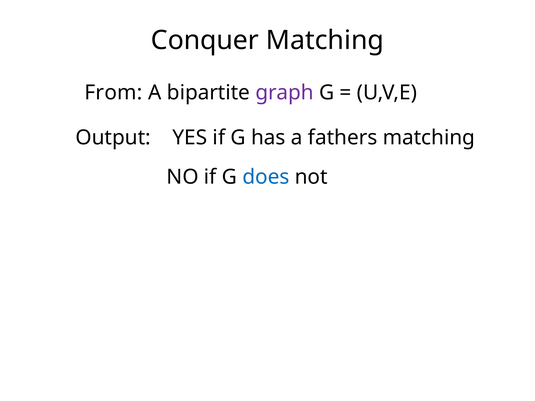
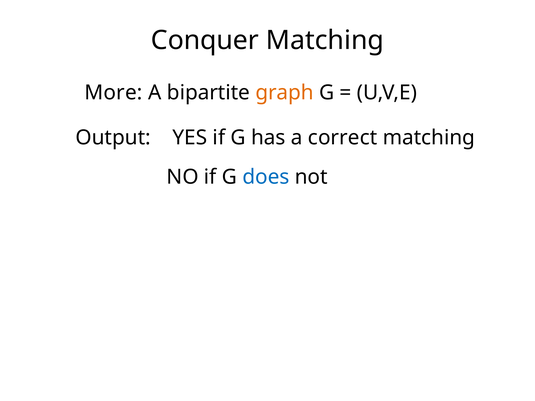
From: From -> More
graph colour: purple -> orange
fathers: fathers -> correct
